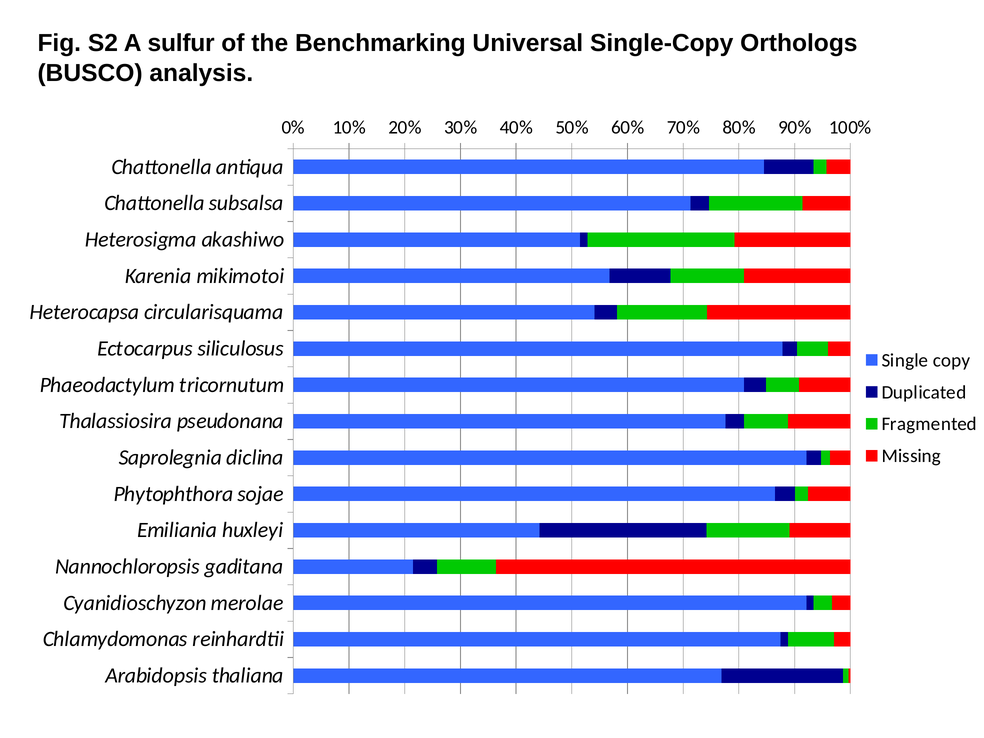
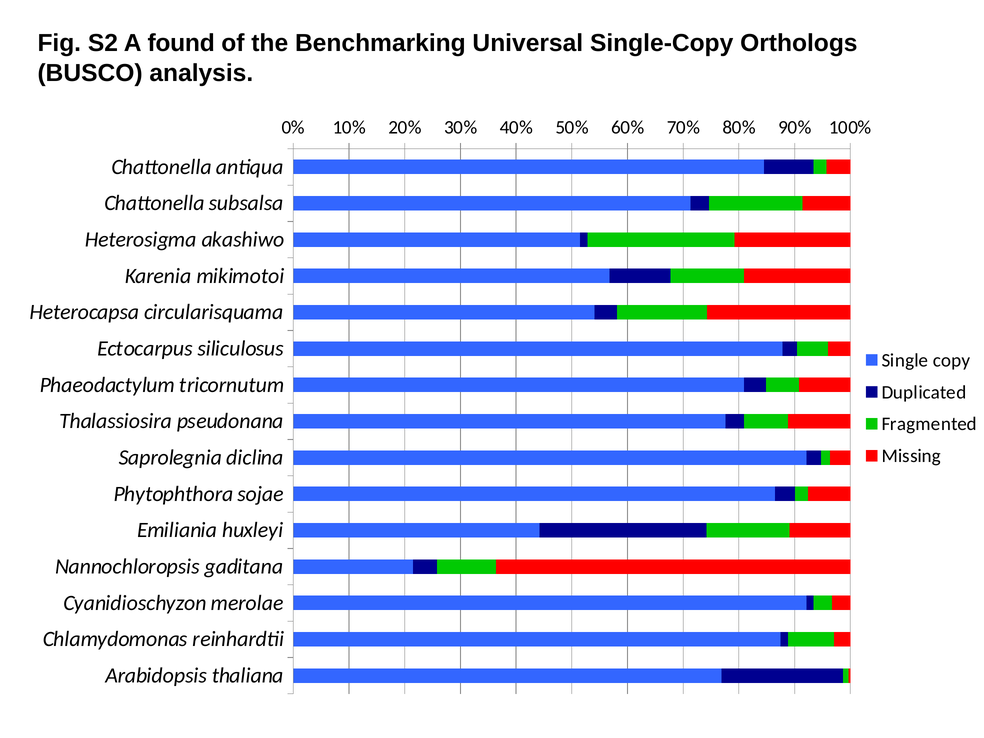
sulfur: sulfur -> found
